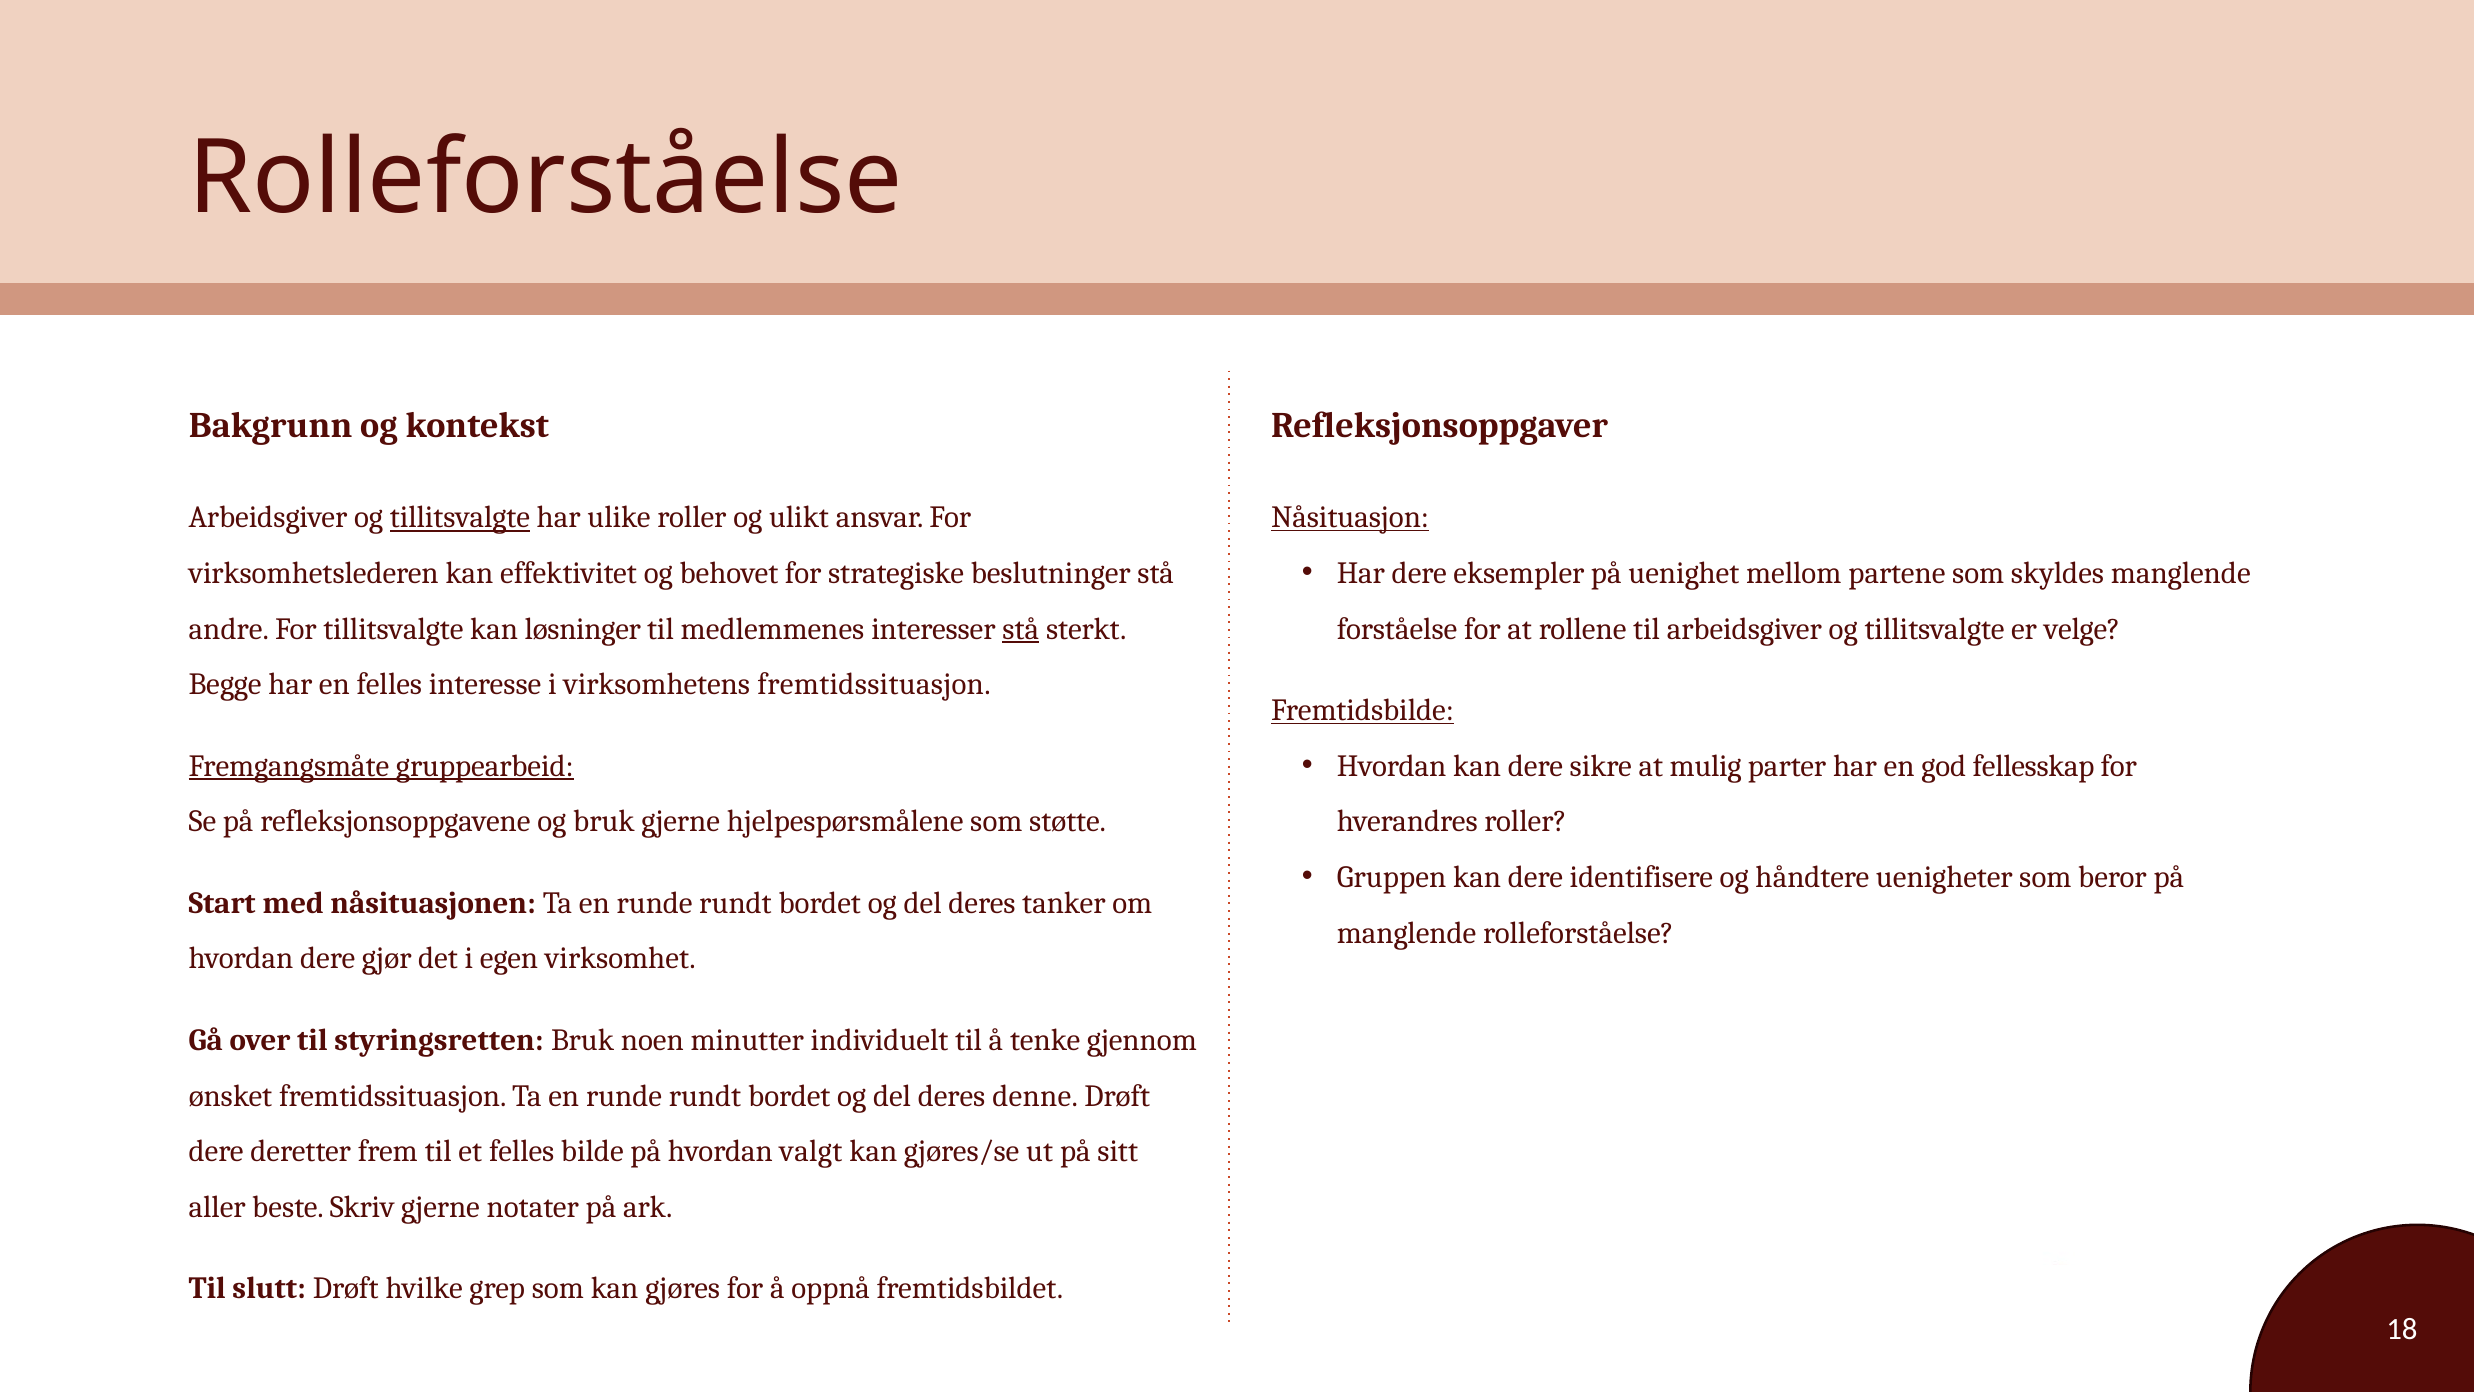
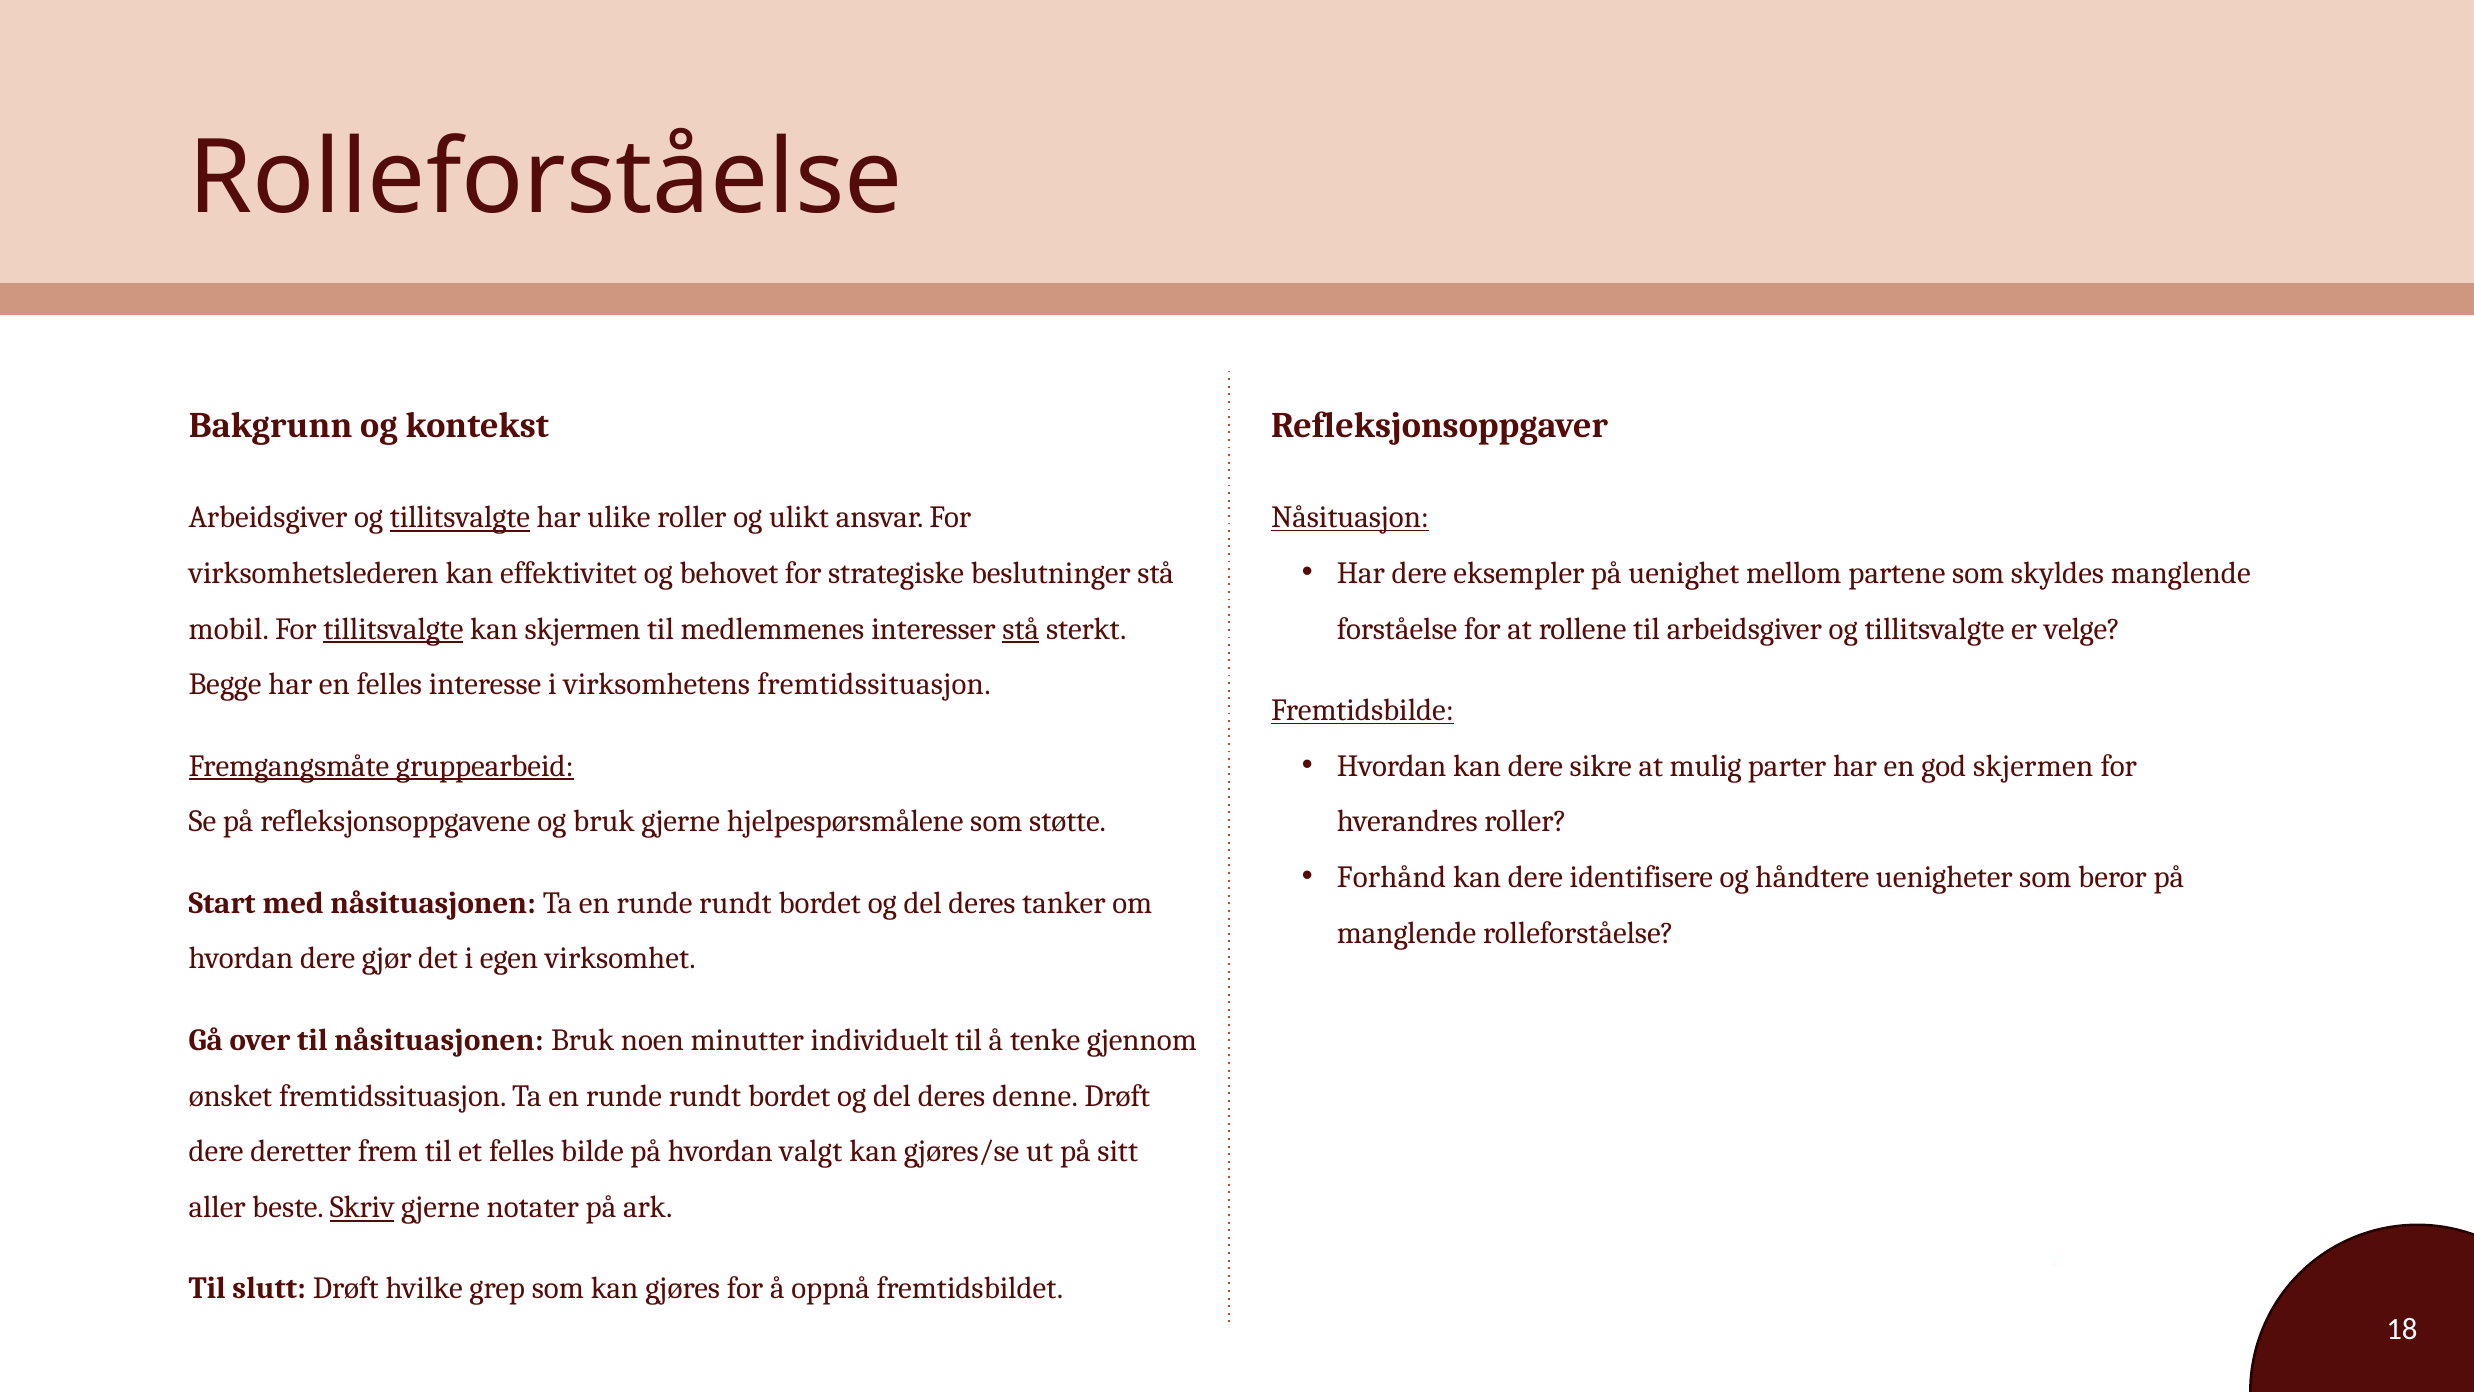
andre: andre -> mobil
tillitsvalgte at (393, 629) underline: none -> present
kan løsninger: løsninger -> skjermen
god fellesskap: fellesskap -> skjermen
Gruppen: Gruppen -> Forhånd
til styringsretten: styringsretten -> nåsituasjonen
Skriv underline: none -> present
